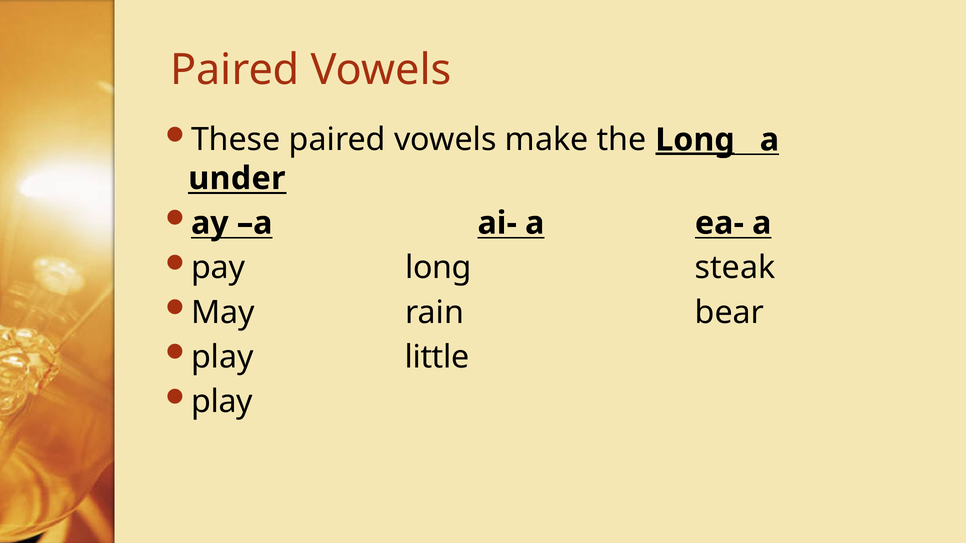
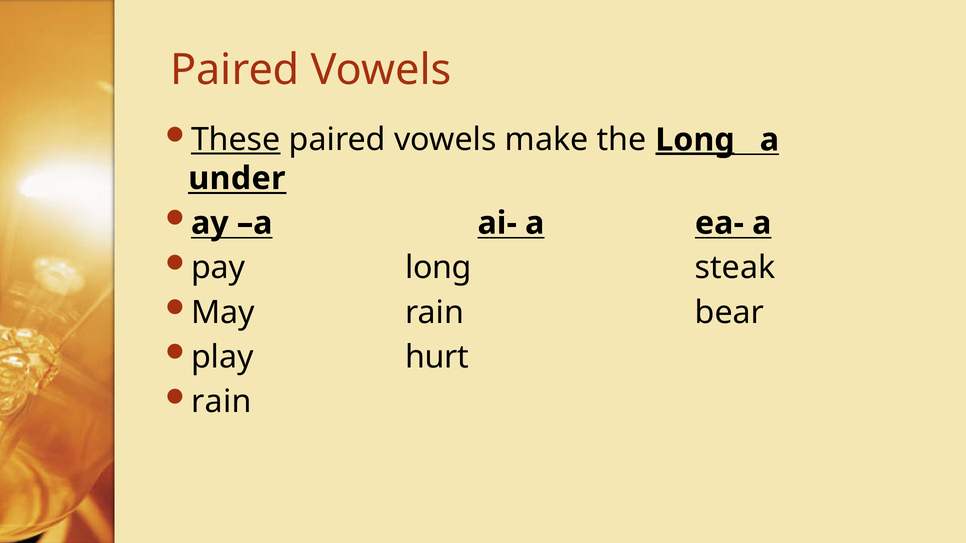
These underline: none -> present
little: little -> hurt
play at (222, 402): play -> rain
